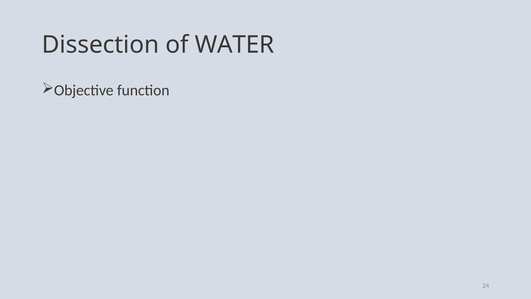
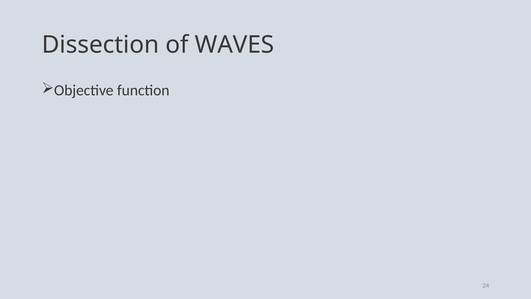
WATER: WATER -> WAVES
